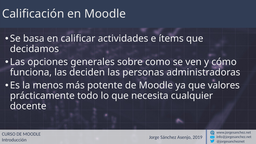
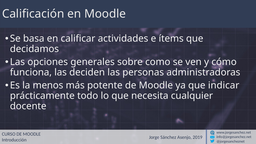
valores: valores -> indicar
